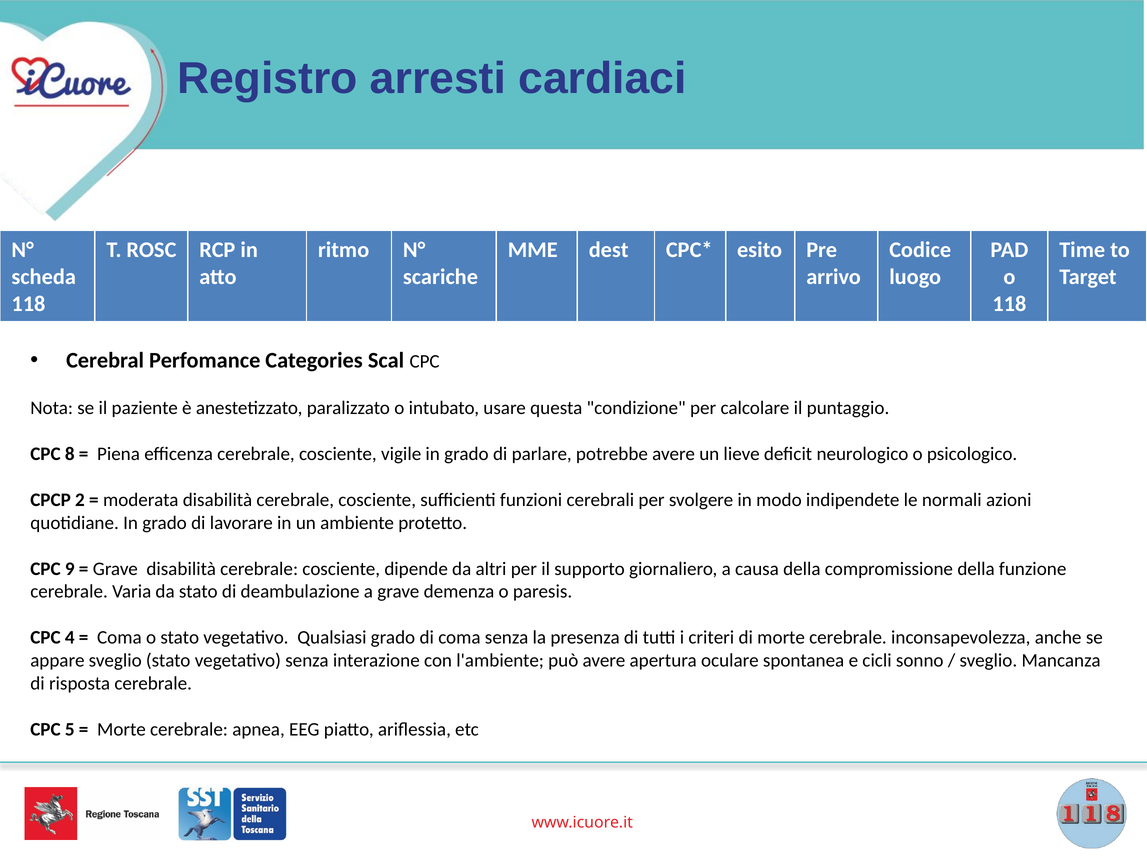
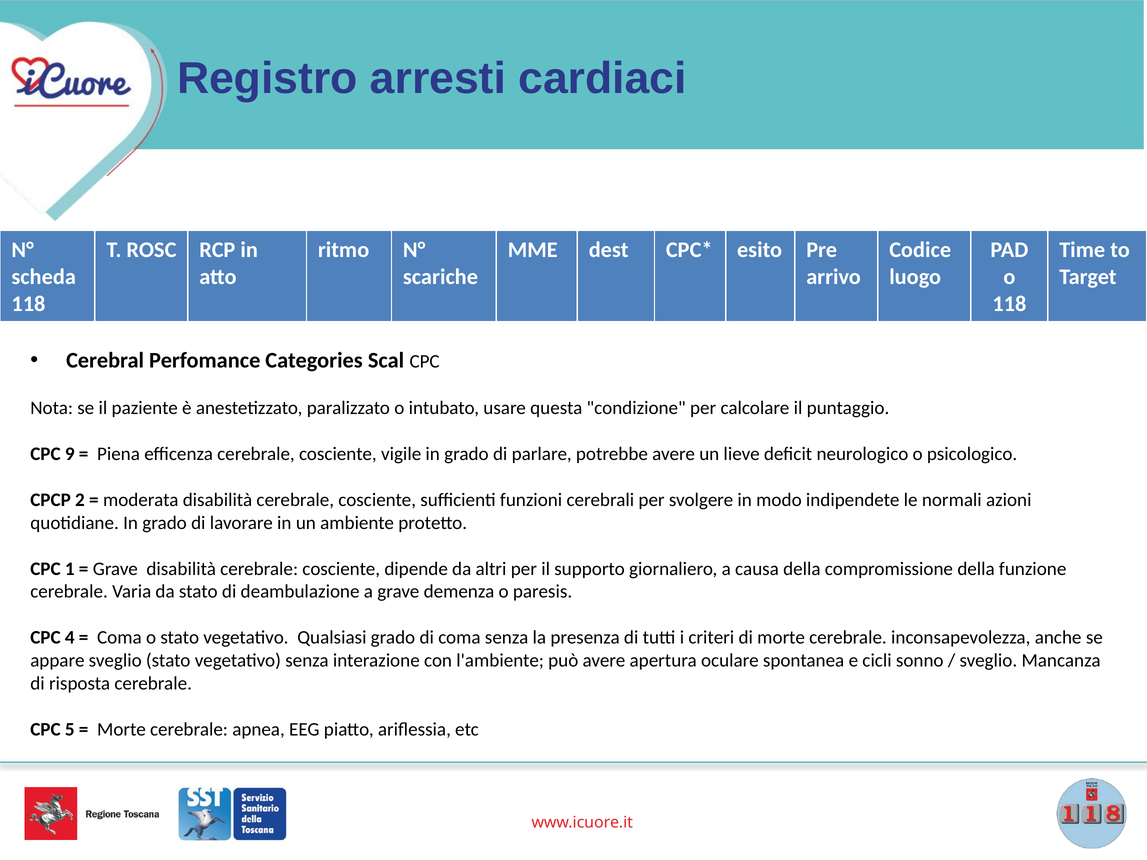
8: 8 -> 9
9: 9 -> 1
